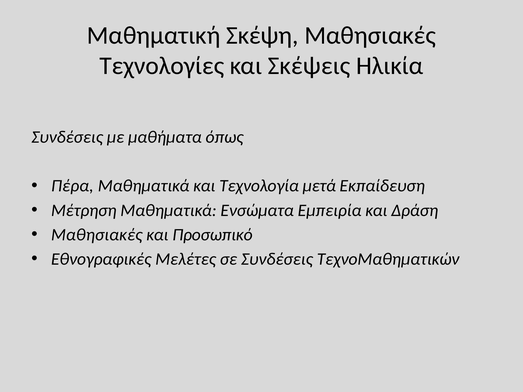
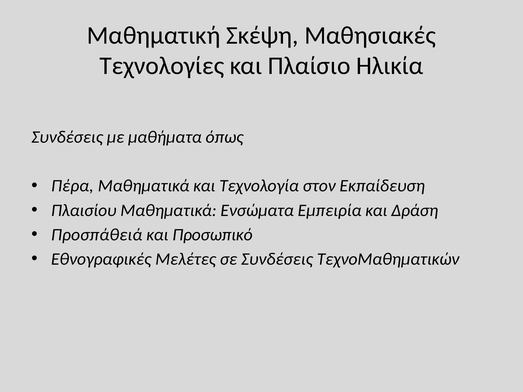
Σκέψεις: Σκέψεις -> Πλαίσιο
μετά: μετά -> στον
Μέτρηση: Μέτρηση -> Πλαισίου
Μαθησιακές at (97, 235): Μαθησιακές -> Προσπάθειά
